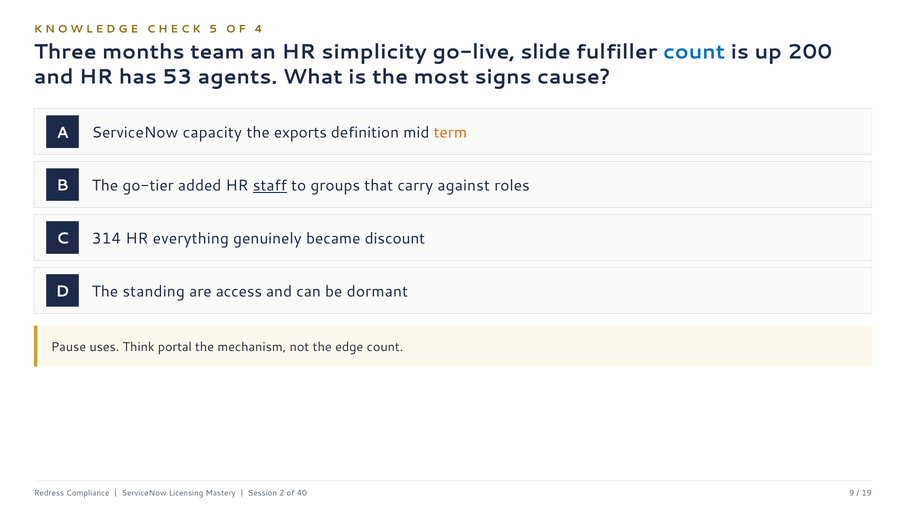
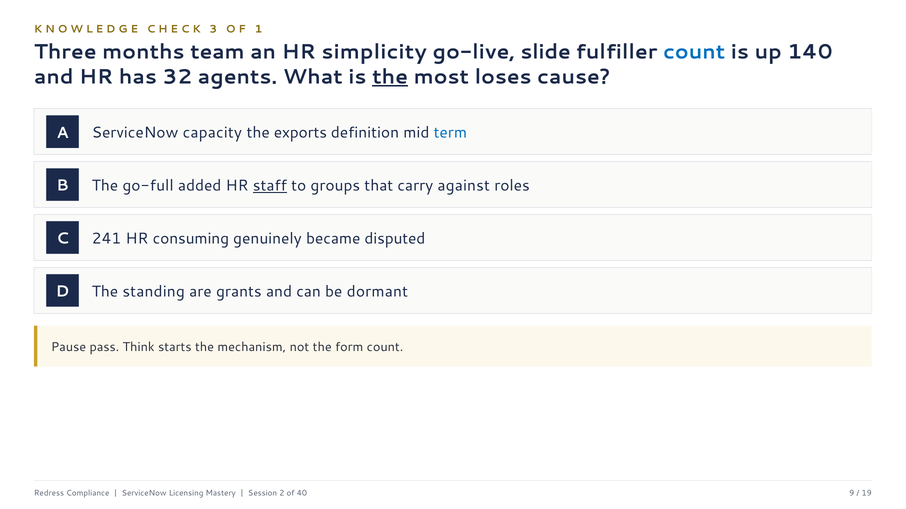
5: 5 -> 3
4: 4 -> 1
200: 200 -> 140
53: 53 -> 32
the at (390, 77) underline: none -> present
signs: signs -> loses
term colour: orange -> blue
go-tier: go-tier -> go-full
314: 314 -> 241
everything: everything -> consuming
discount: discount -> disputed
access: access -> grants
uses: uses -> pass
portal: portal -> starts
edge: edge -> form
